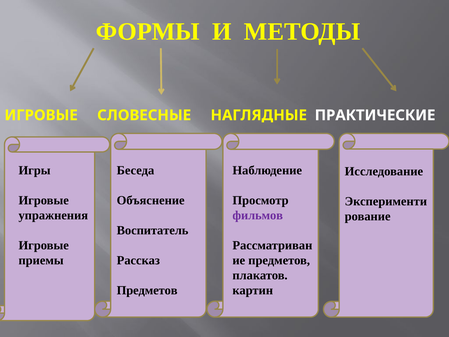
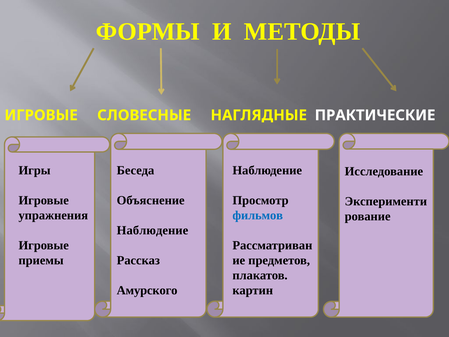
фильмов colour: purple -> blue
Воспитатель at (153, 230): Воспитатель -> Наблюдение
Предметов at (147, 290): Предметов -> Амурского
